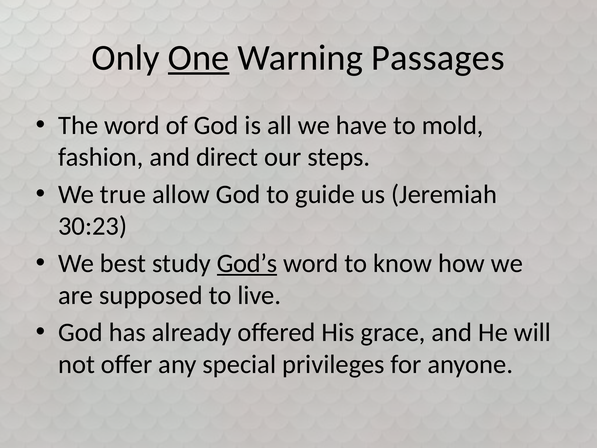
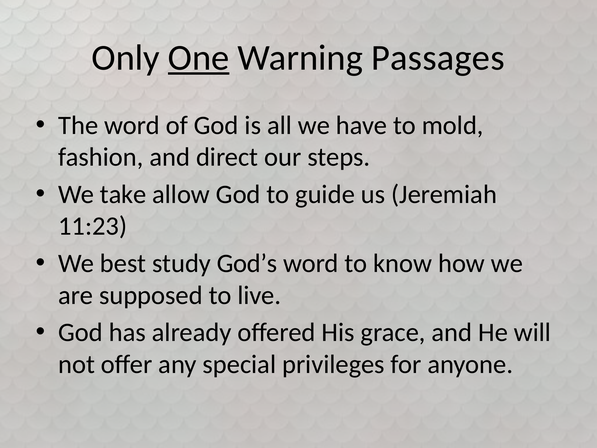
true: true -> take
30:23: 30:23 -> 11:23
God’s underline: present -> none
